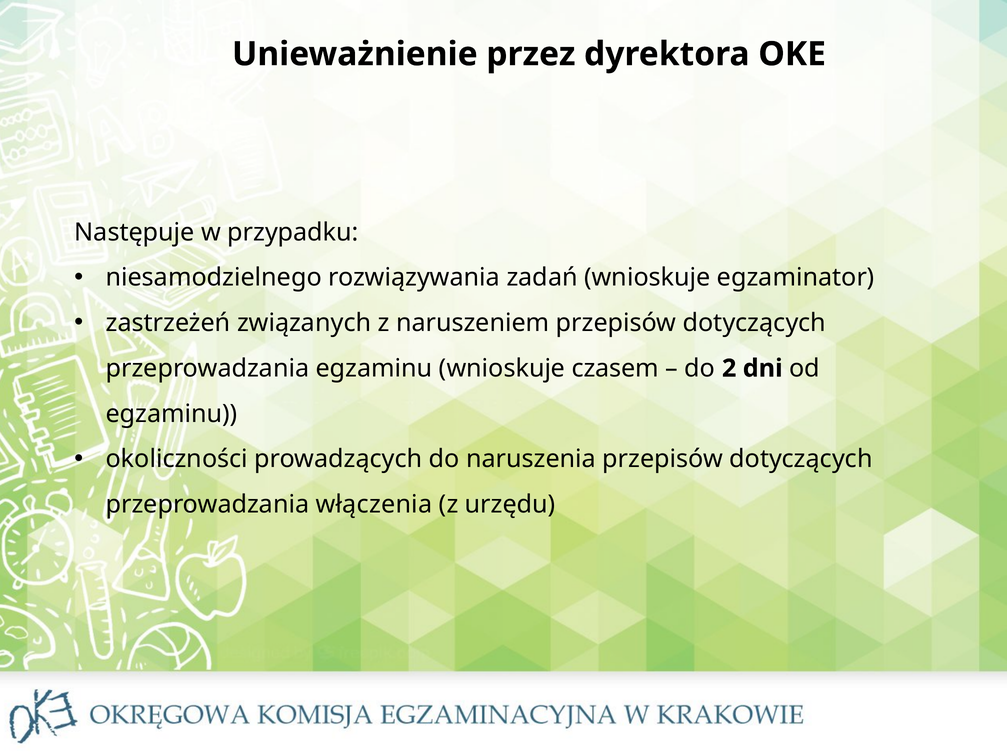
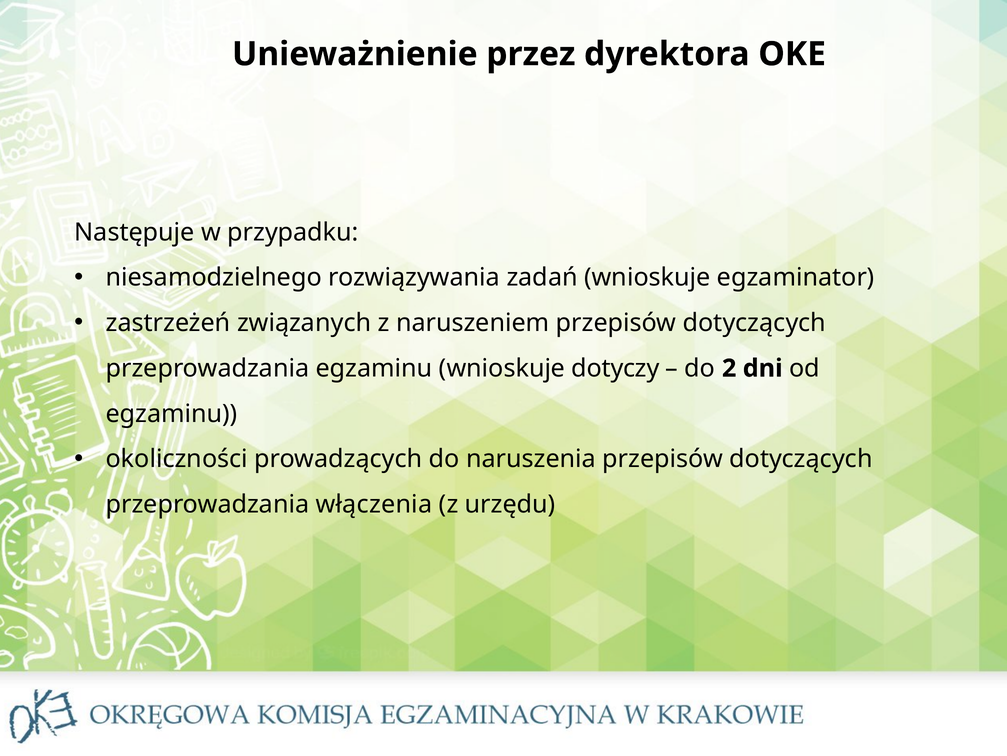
czasem: czasem -> dotyczy
